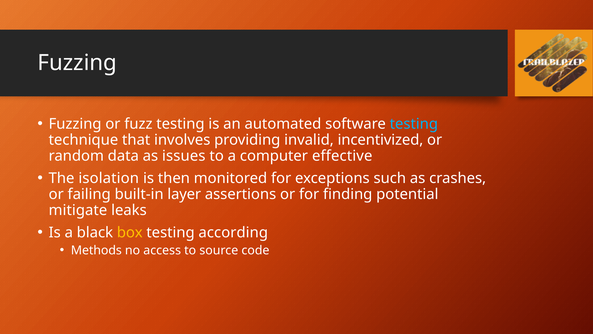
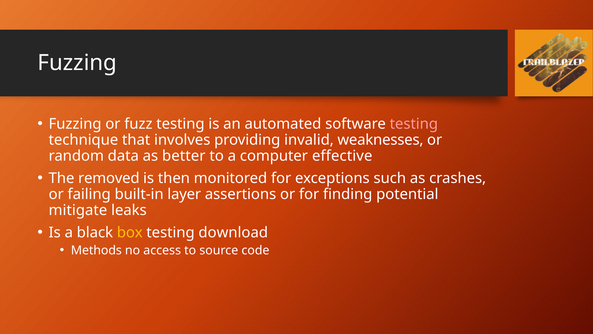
testing at (414, 124) colour: light blue -> pink
incentivized: incentivized -> weaknesses
issues: issues -> better
isolation: isolation -> removed
according: according -> download
